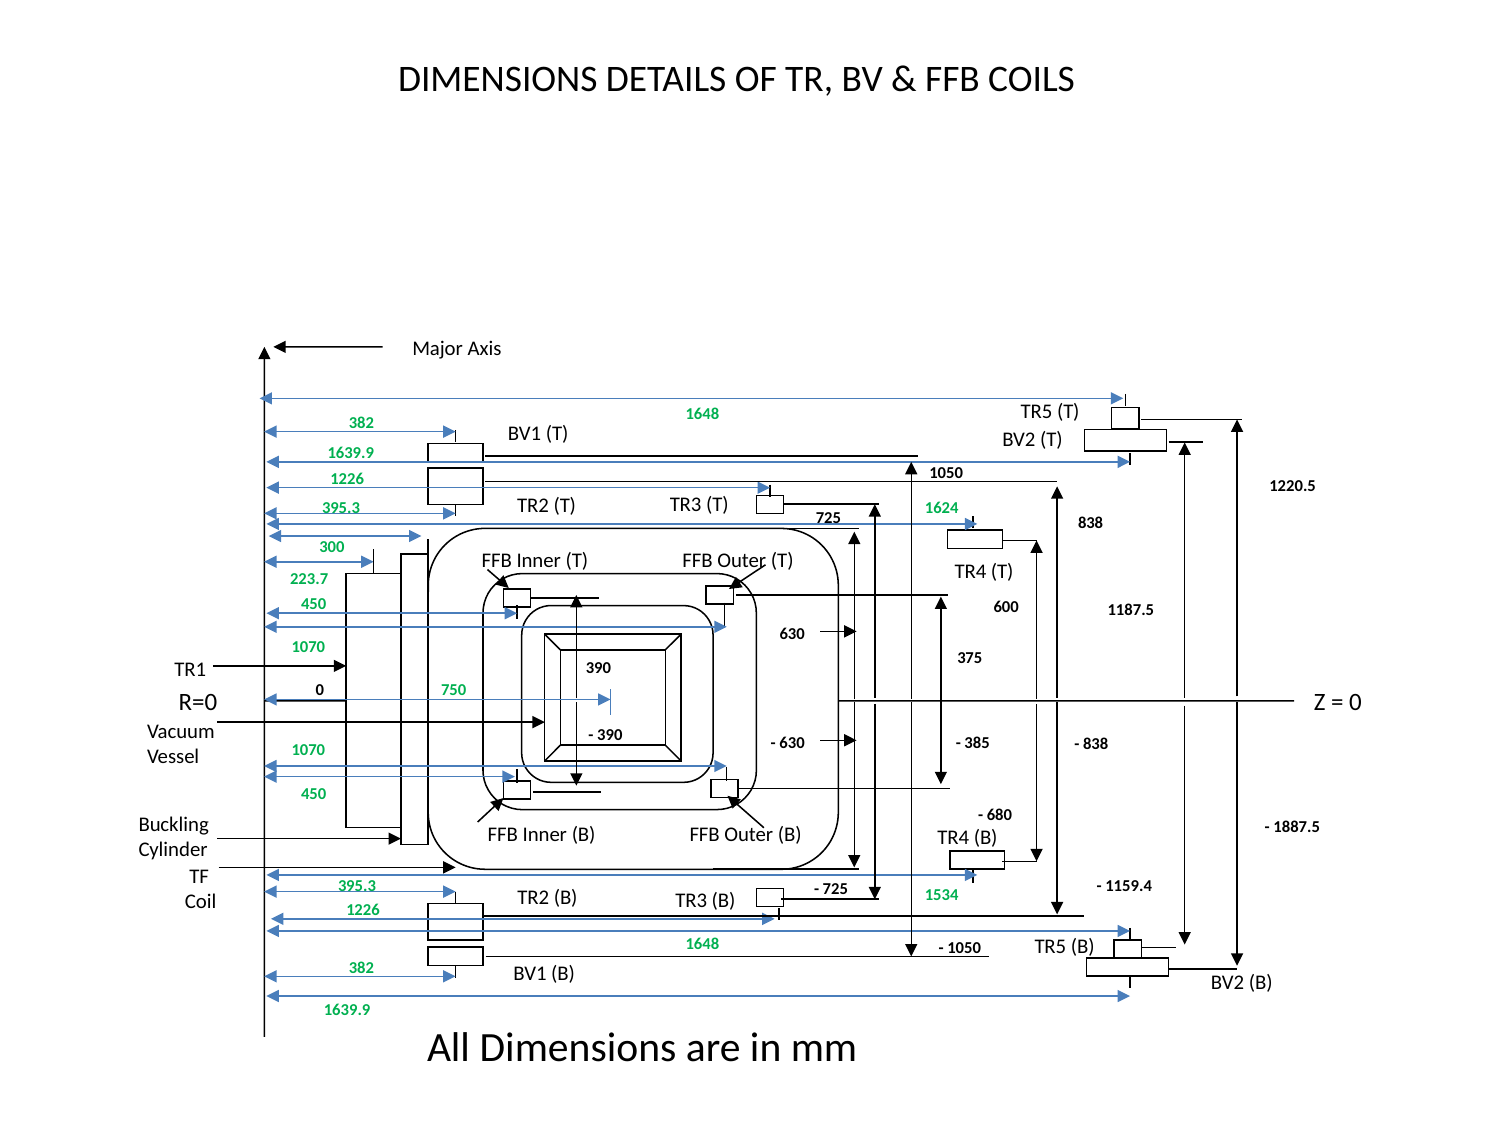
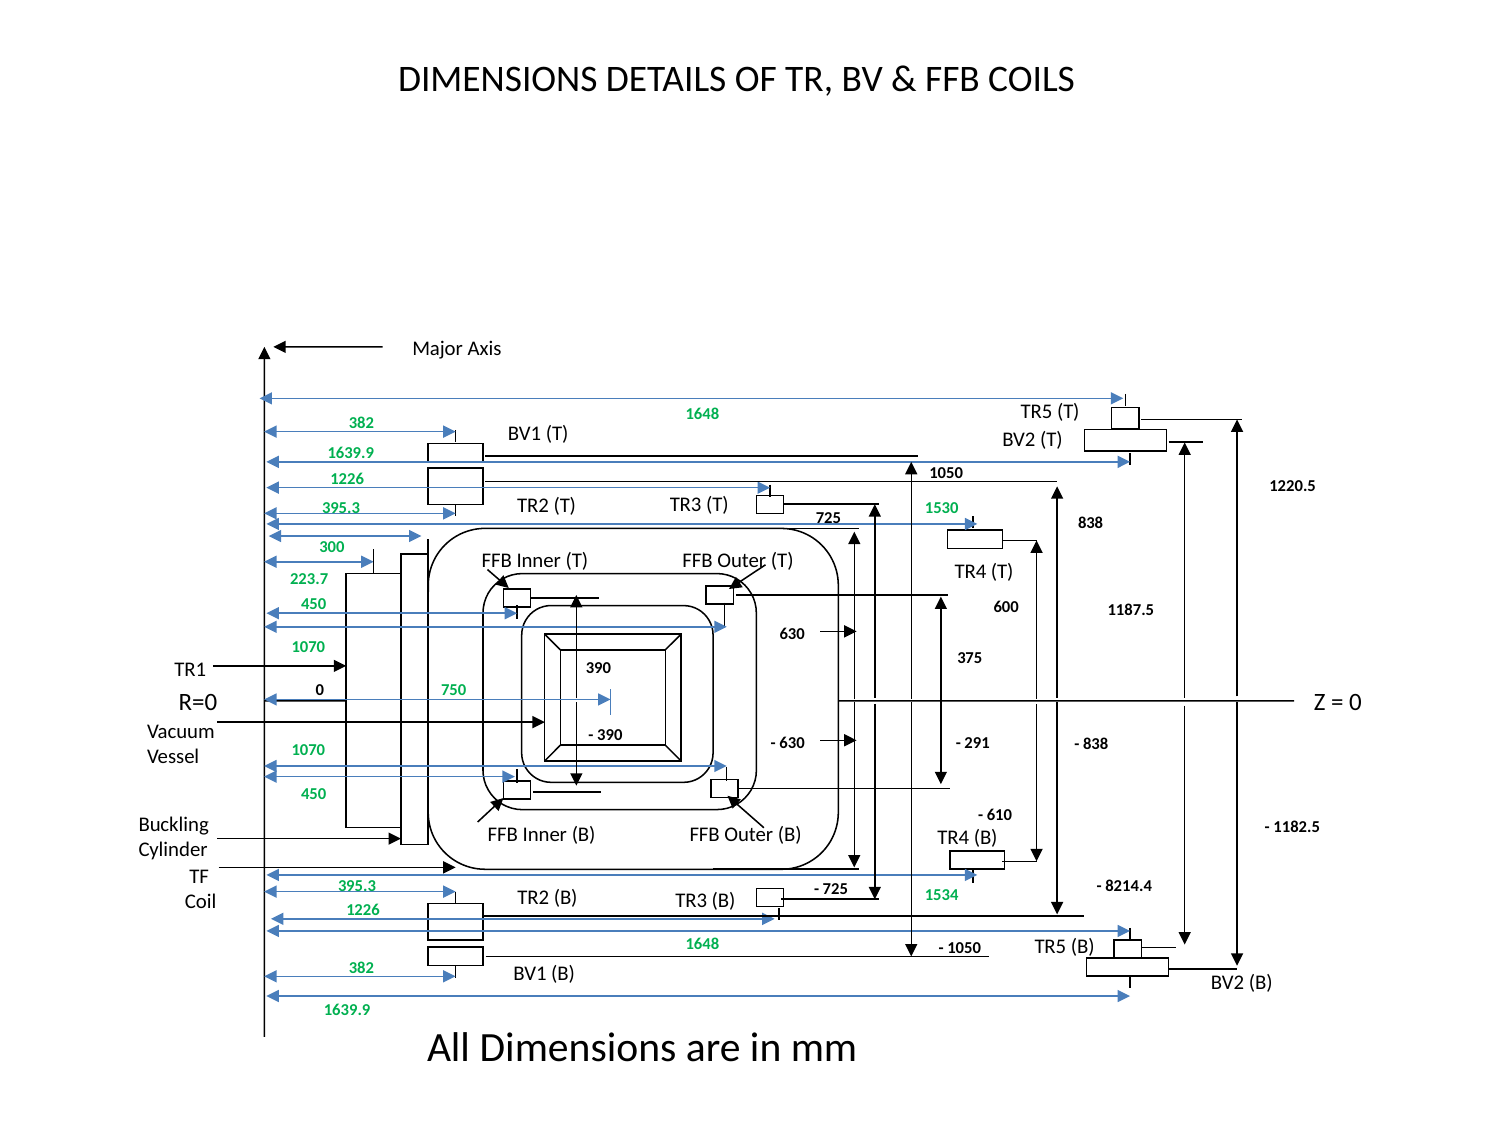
1624: 1624 -> 1530
385: 385 -> 291
680: 680 -> 610
1887.5: 1887.5 -> 1182.5
1159.4: 1159.4 -> 8214.4
